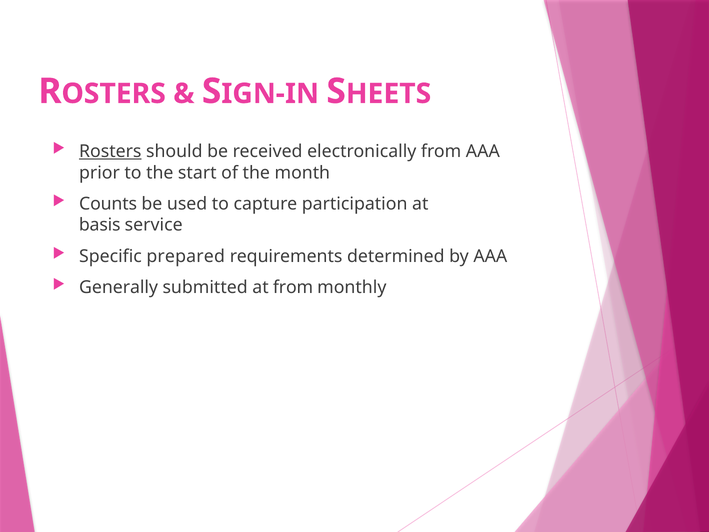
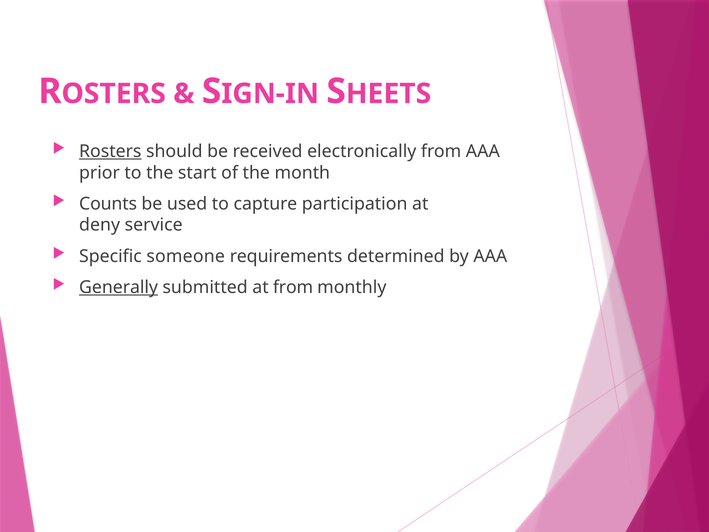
basis: basis -> deny
prepared: prepared -> someone
Generally underline: none -> present
